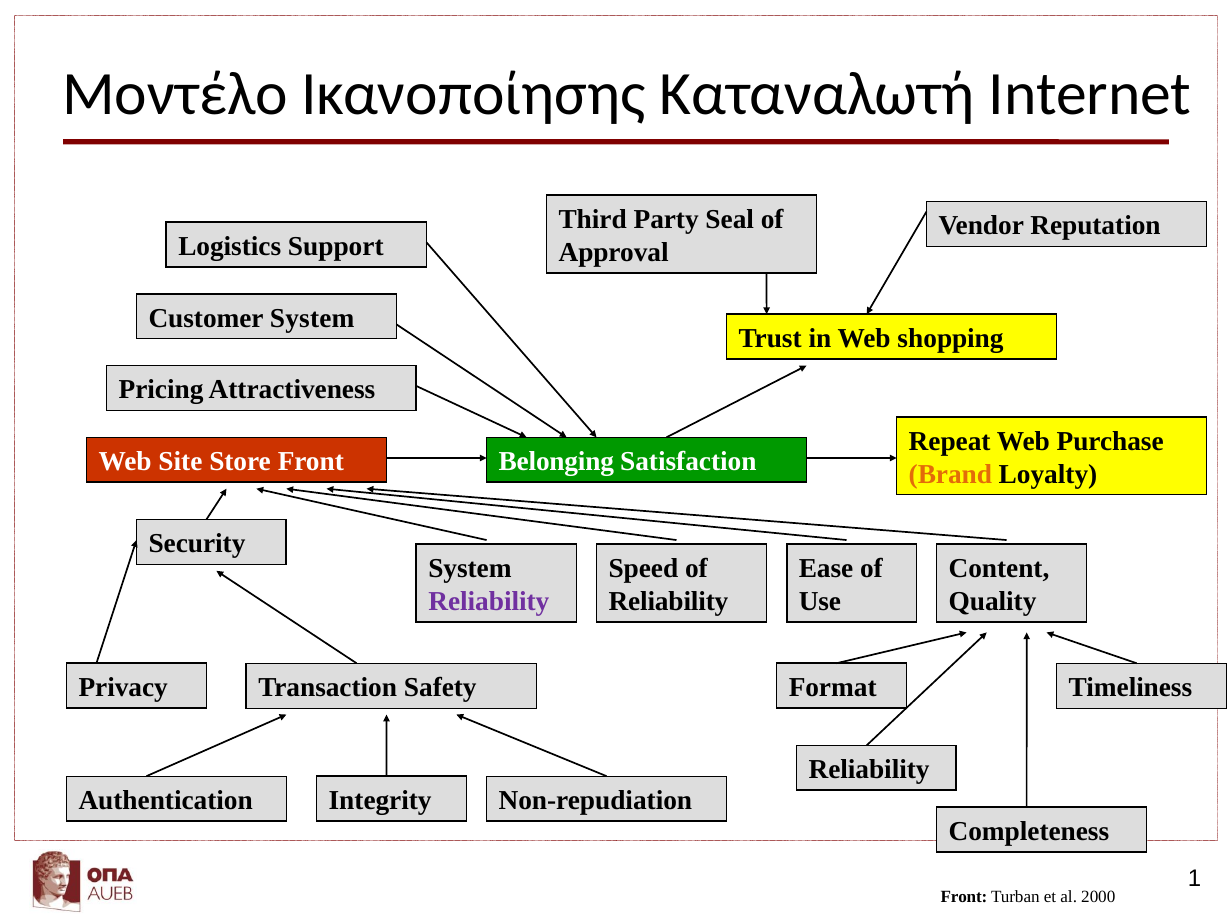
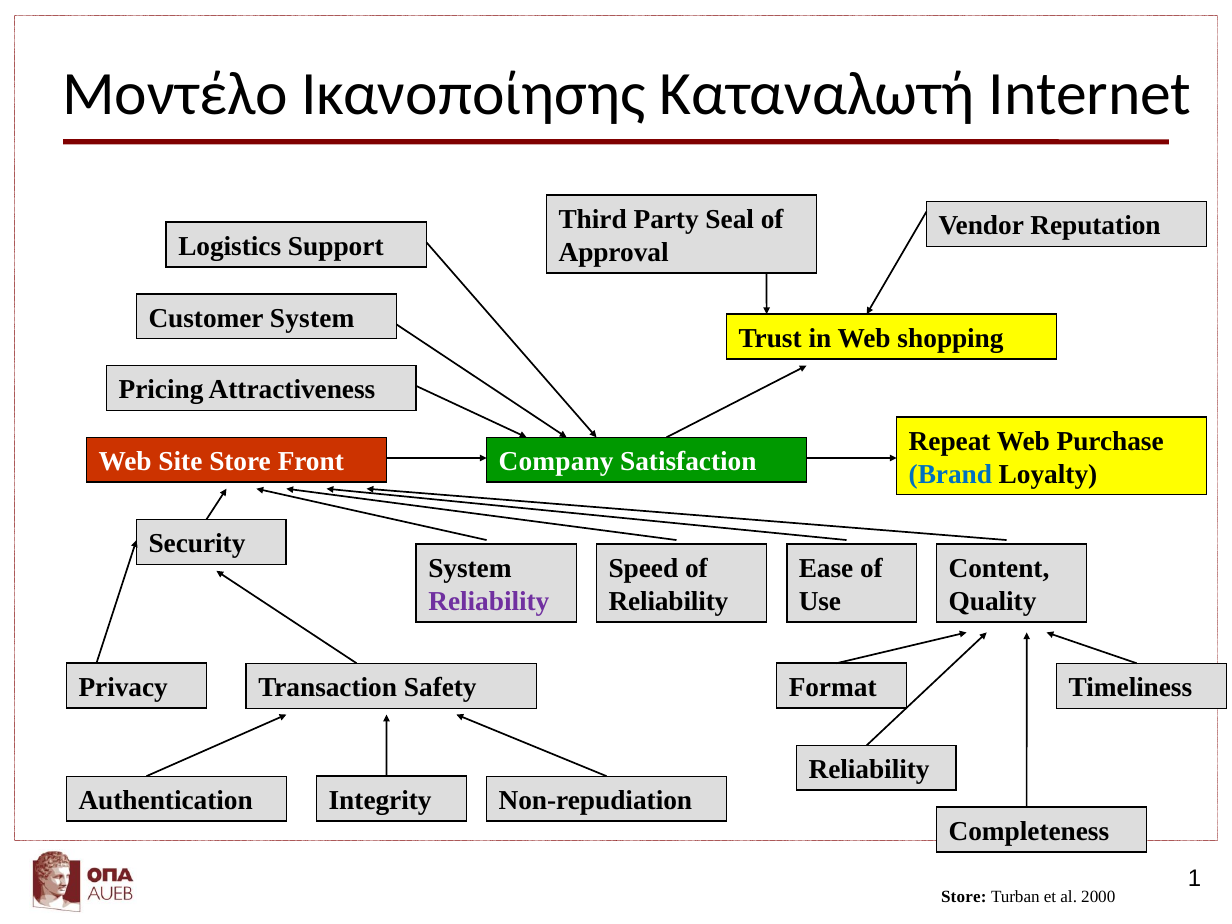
Belonging: Belonging -> Company
Brand colour: orange -> blue
Front at (964, 897): Front -> Store
